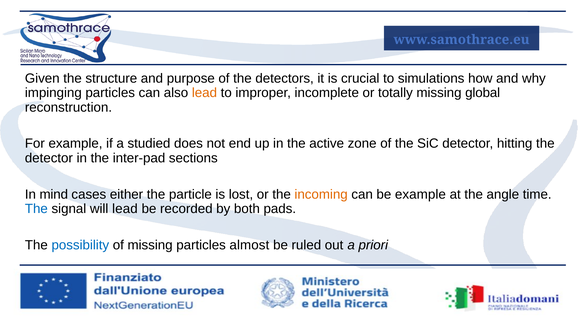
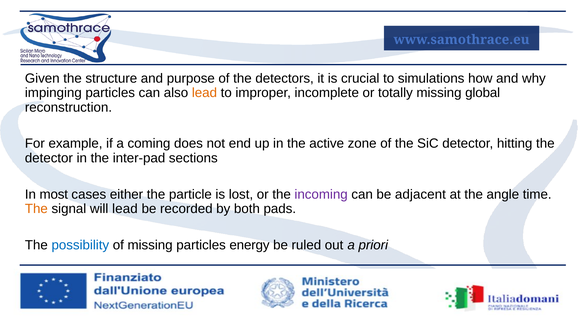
studied: studied -> coming
mind: mind -> most
incoming colour: orange -> purple
be example: example -> adjacent
The at (36, 209) colour: blue -> orange
almost: almost -> energy
